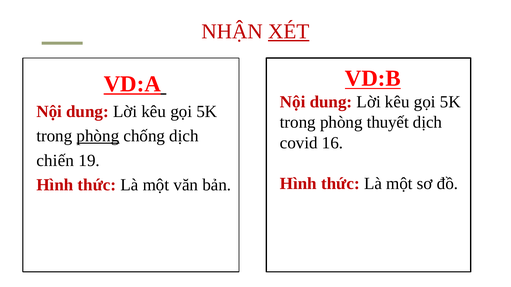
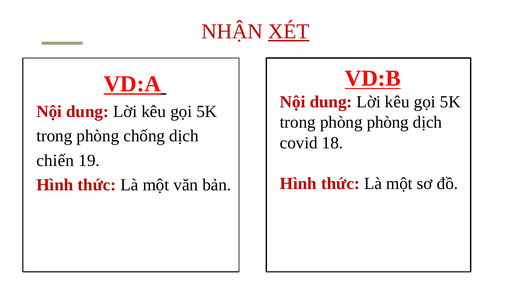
phòng thuyết: thuyết -> phòng
phòng at (98, 136) underline: present -> none
16: 16 -> 18
